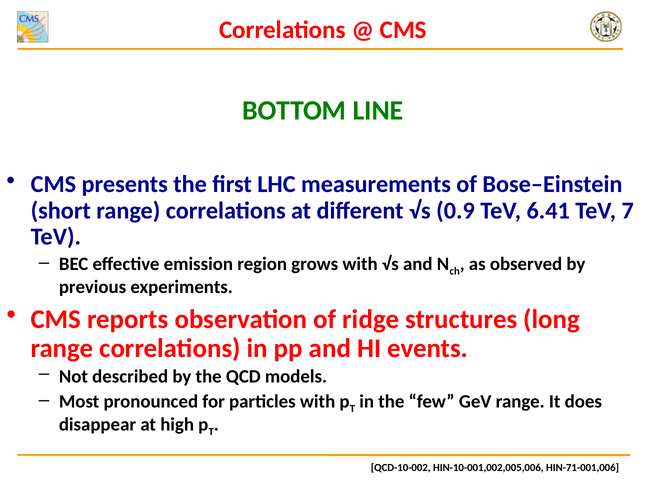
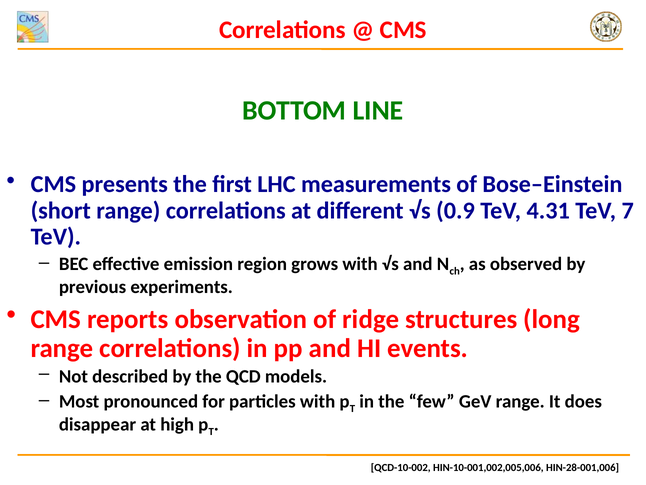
6.41: 6.41 -> 4.31
HIN-71-001,006: HIN-71-001,006 -> HIN-28-001,006
